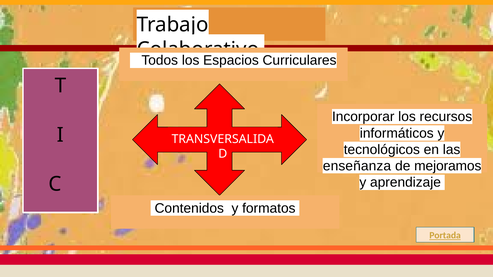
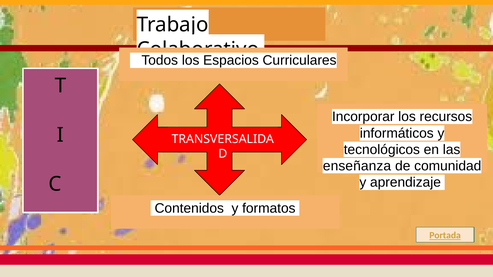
mejoramos: mejoramos -> comunidad
